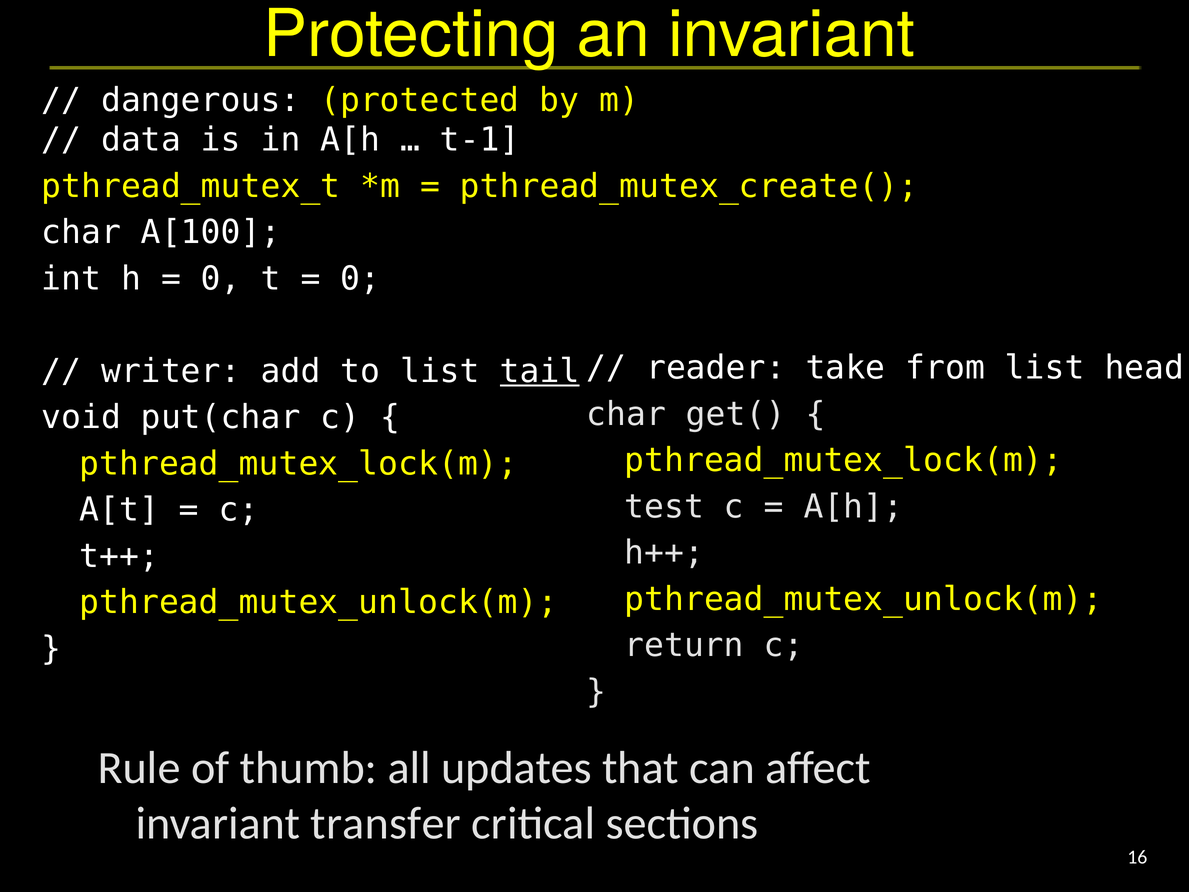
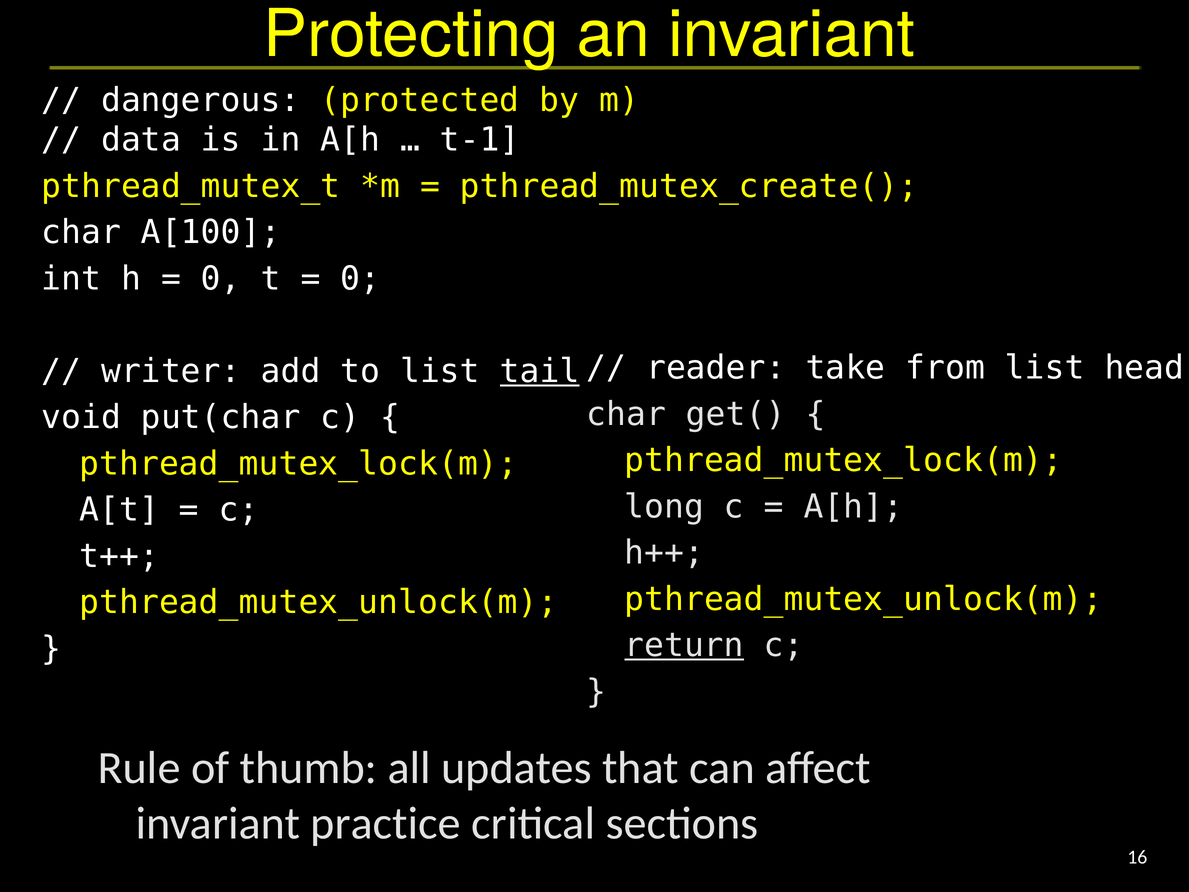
test: test -> long
return underline: none -> present
transfer: transfer -> practice
